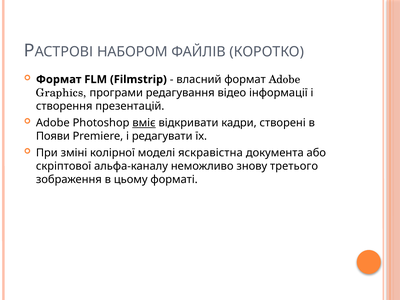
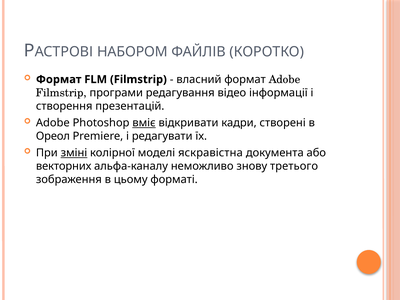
Graphics at (61, 93): Graphics -> Filmstrip
Появи: Появи -> Ореол
зміні underline: none -> present
скріптової: скріптової -> векторних
